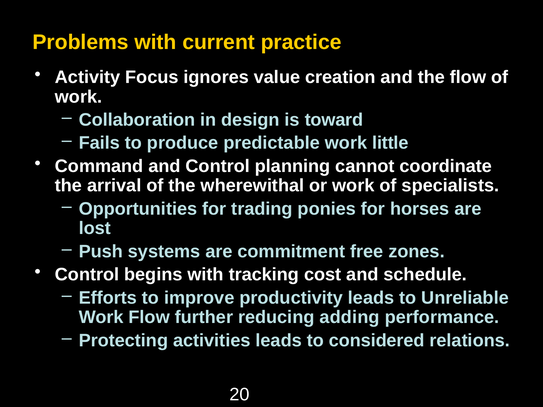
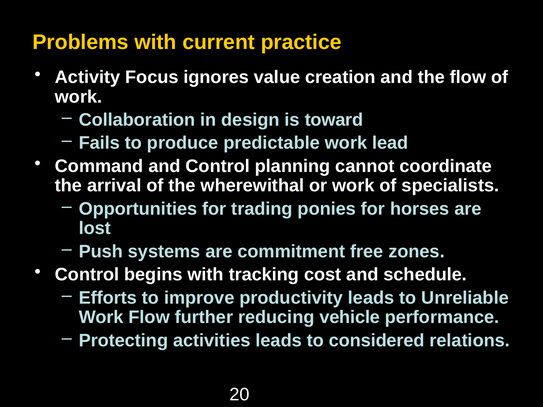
little: little -> lead
adding: adding -> vehicle
